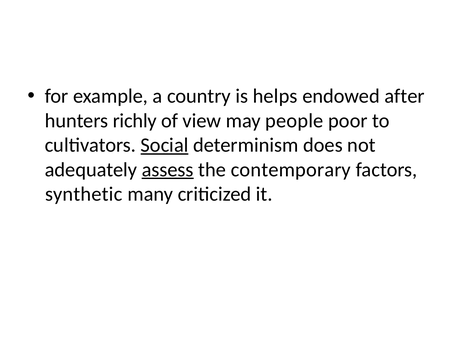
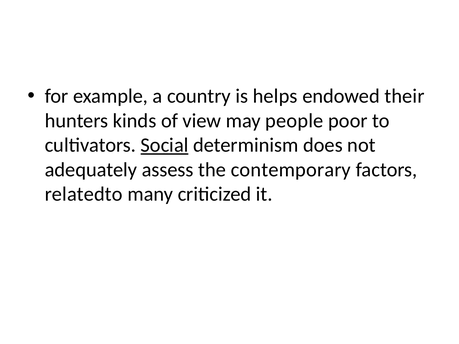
after: after -> their
richly: richly -> kinds
assess underline: present -> none
synthetic: synthetic -> relatedto
